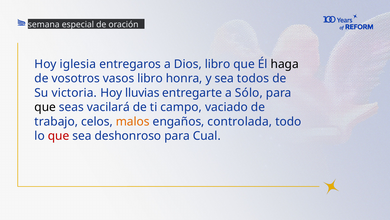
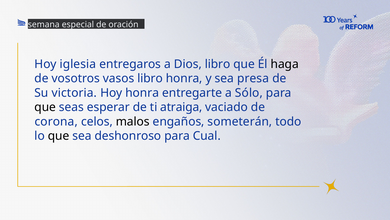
todos: todos -> presa
Hoy lluvias: lluvias -> honra
vacilará: vacilará -> esperar
campo: campo -> atraiga
trabajo: trabajo -> corona
malos colour: orange -> black
controlada: controlada -> someterán
que at (59, 136) colour: red -> black
